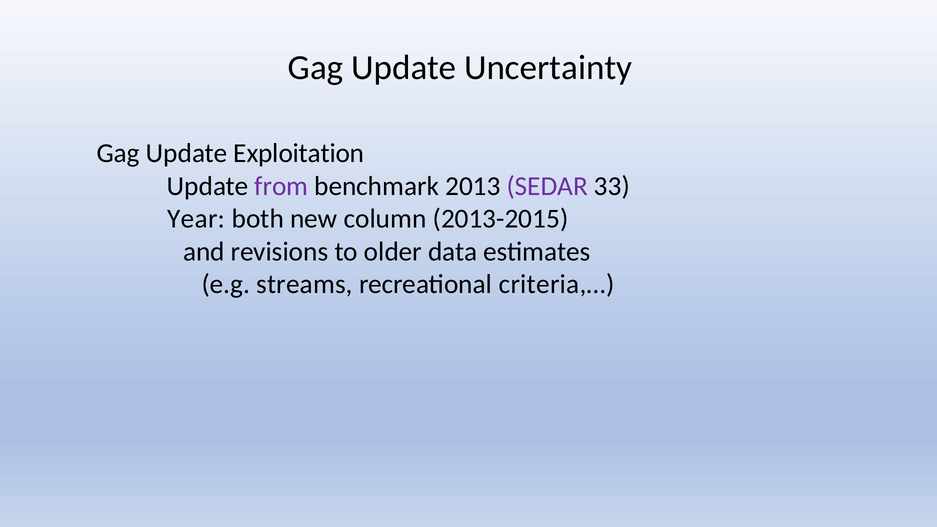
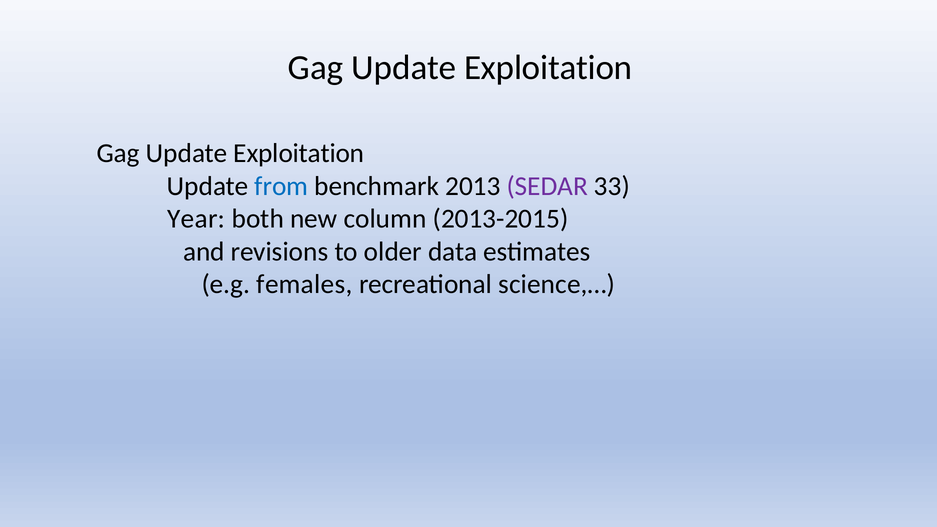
Uncertainty at (548, 68): Uncertainty -> Exploitation
from colour: purple -> blue
streams: streams -> females
criteria,…: criteria,… -> science,…
